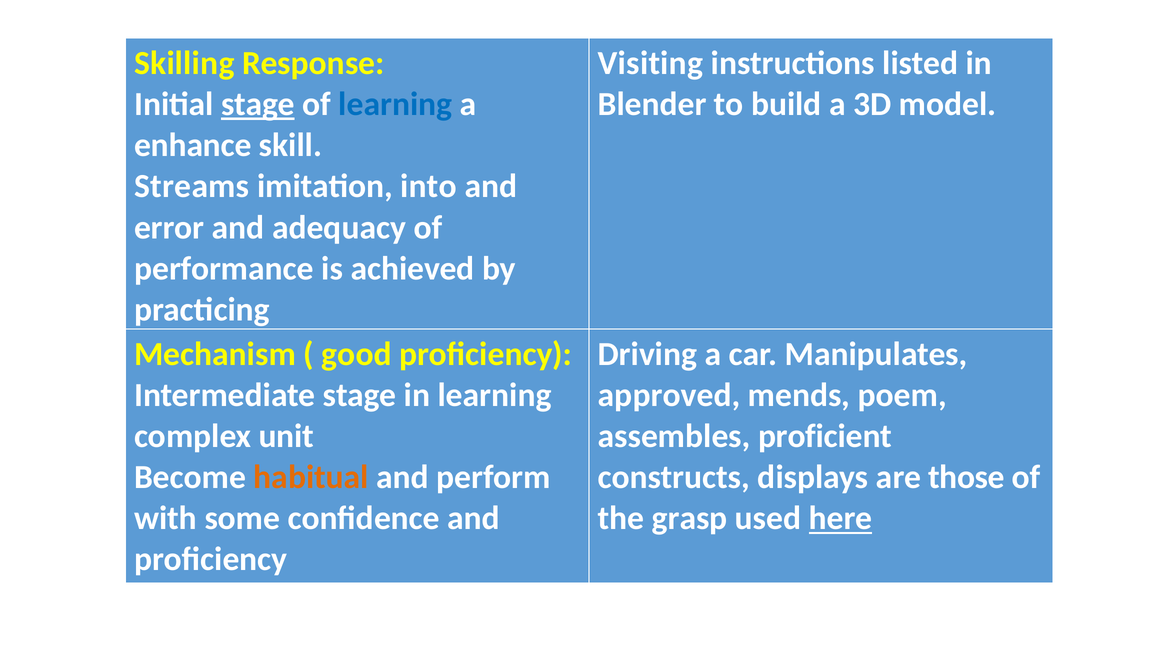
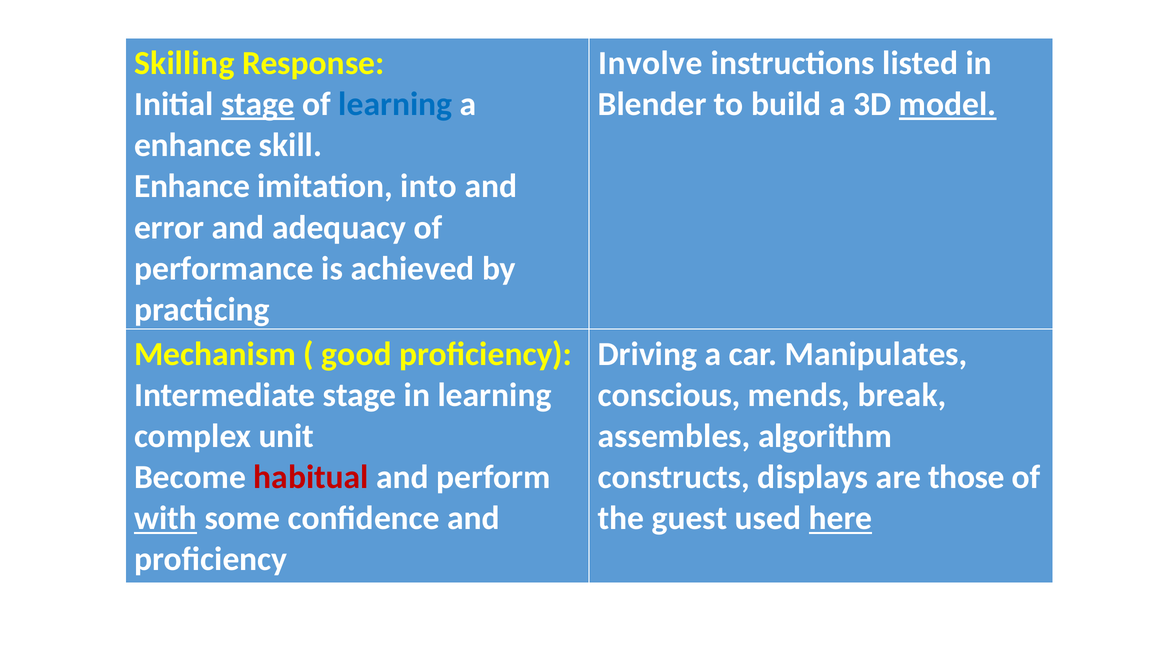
Visiting: Visiting -> Involve
model underline: none -> present
Streams at (192, 186): Streams -> Enhance
approved: approved -> conscious
poem: poem -> break
proficient: proficient -> algorithm
habitual colour: orange -> red
with underline: none -> present
grasp: grasp -> guest
